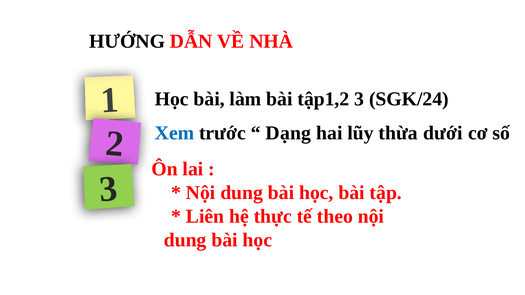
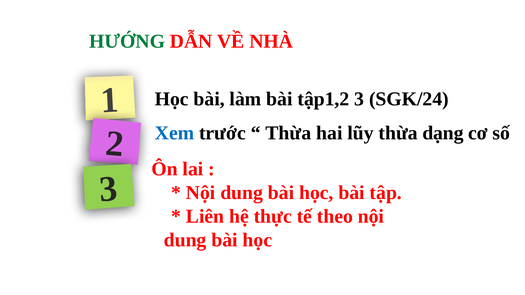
HƯỚNG colour: black -> green
Dạng at (288, 133): Dạng -> Thừa
dưới: dưới -> dạng
